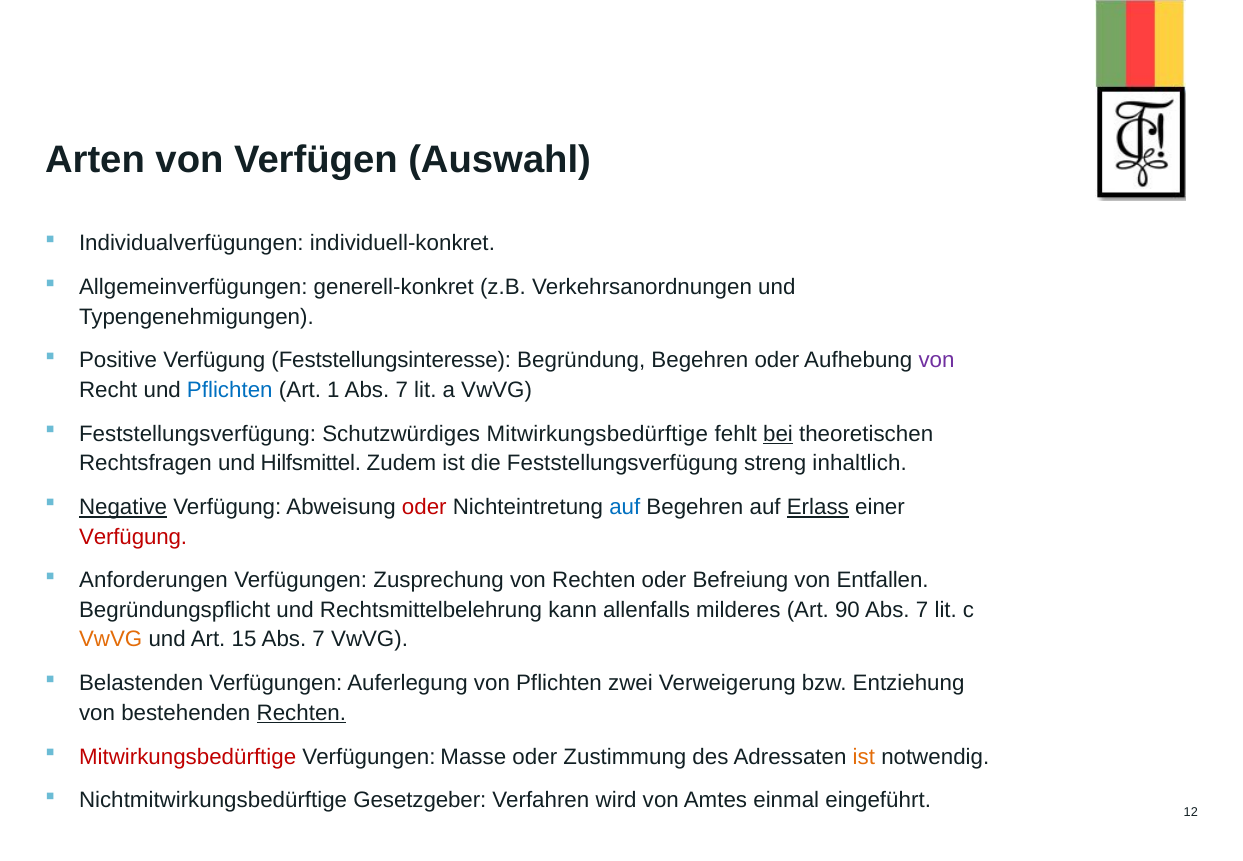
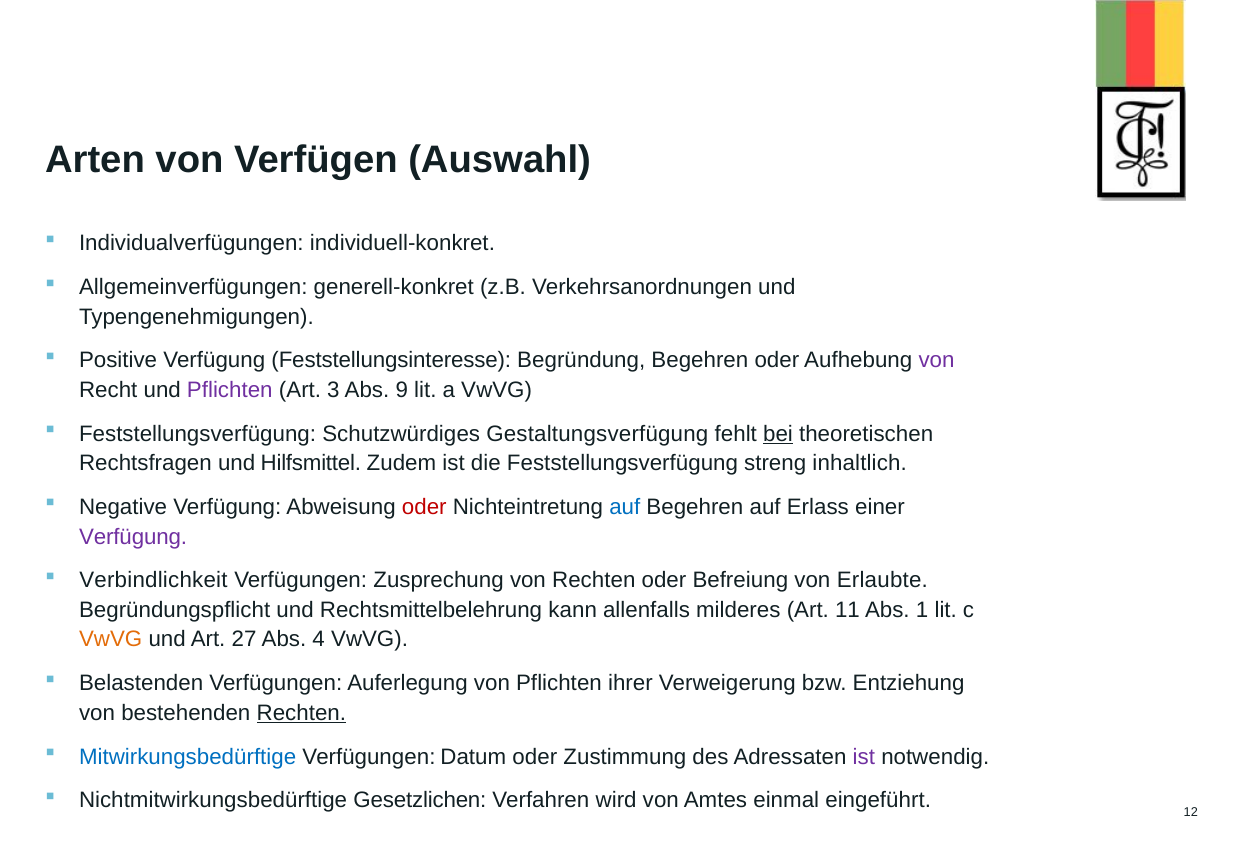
Pflichten at (230, 390) colour: blue -> purple
1: 1 -> 3
7 at (402, 390): 7 -> 9
Schutzwürdiges Mitwirkungsbedürftige: Mitwirkungsbedürftige -> Gestaltungsverfügung
Negative underline: present -> none
Erlass underline: present -> none
Verfügung at (133, 536) colour: red -> purple
Anforderungen: Anforderungen -> Verbindlichkeit
Entfallen: Entfallen -> Erlaubte
90: 90 -> 11
7 at (922, 610): 7 -> 1
15: 15 -> 27
7 at (319, 639): 7 -> 4
zwei: zwei -> ihrer
Mitwirkungsbedürftige at (188, 756) colour: red -> blue
Masse: Masse -> Datum
ist at (864, 756) colour: orange -> purple
Gesetzgeber: Gesetzgeber -> Gesetzlichen
